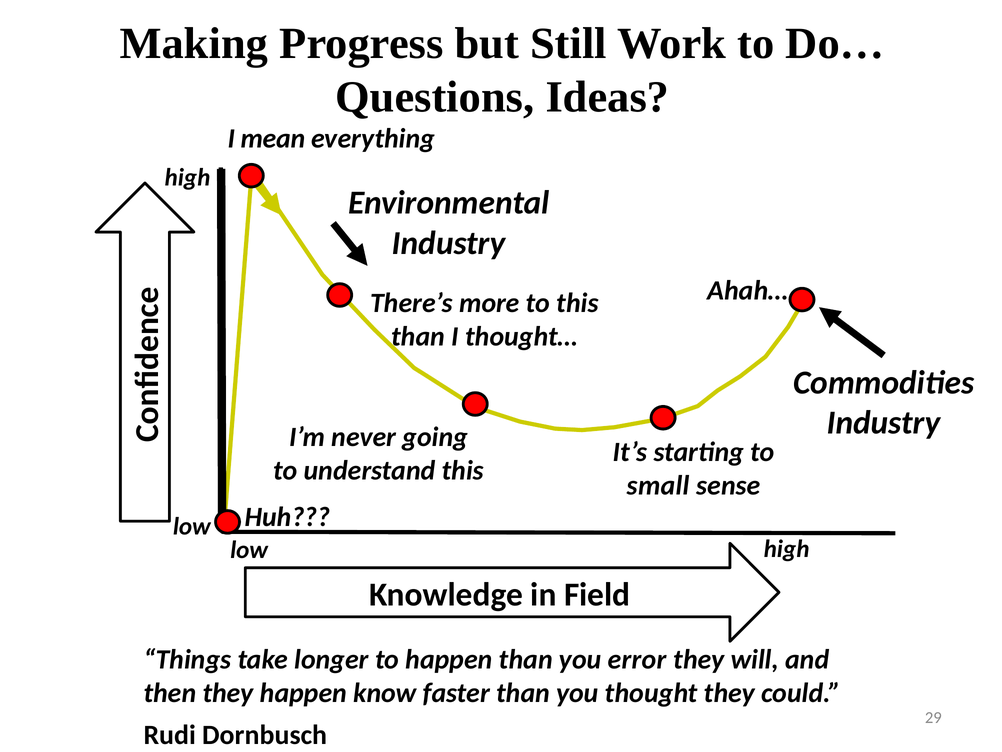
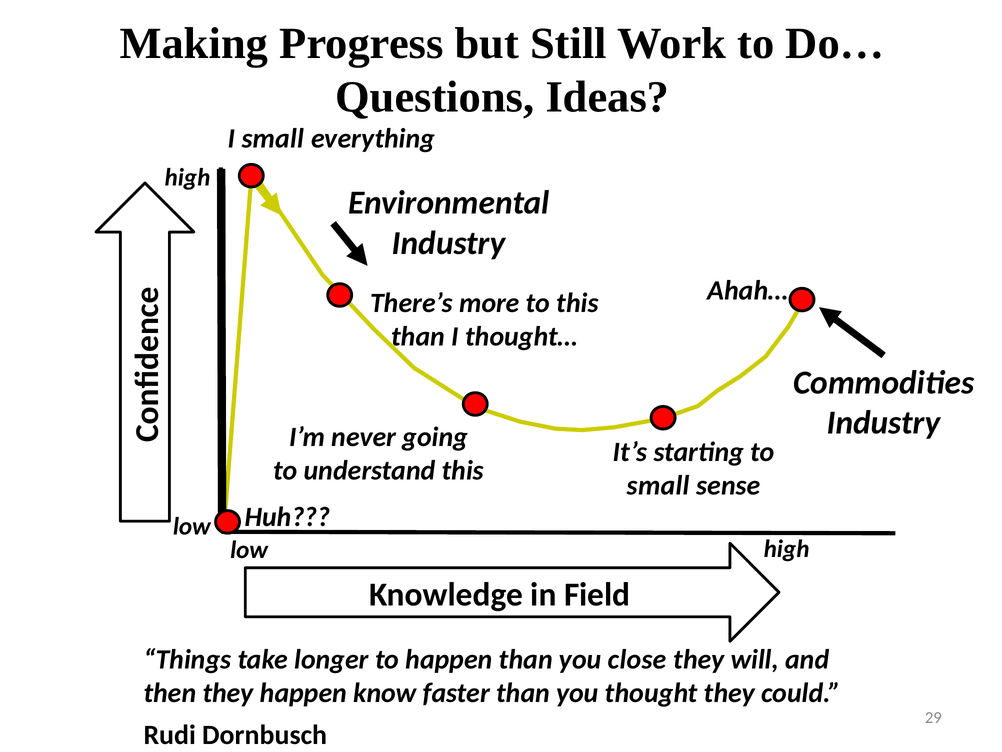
I mean: mean -> small
error: error -> close
